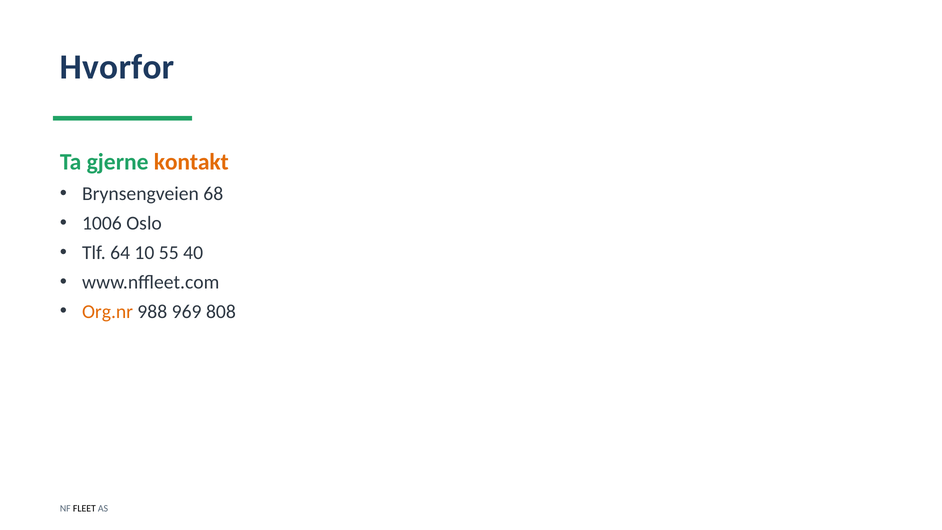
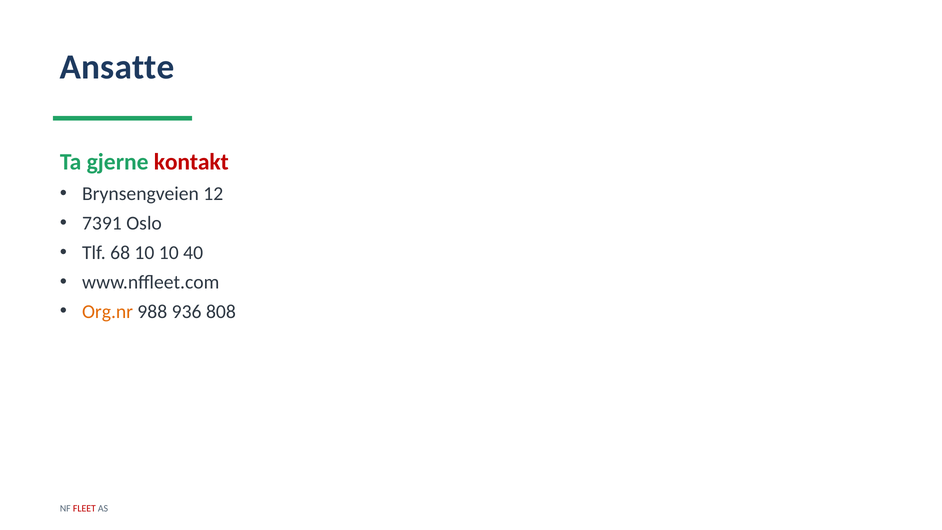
Hvorfor: Hvorfor -> Ansatte
kontakt colour: orange -> red
68: 68 -> 12
1006: 1006 -> 7391
64: 64 -> 68
10 55: 55 -> 10
969: 969 -> 936
FLEET colour: black -> red
